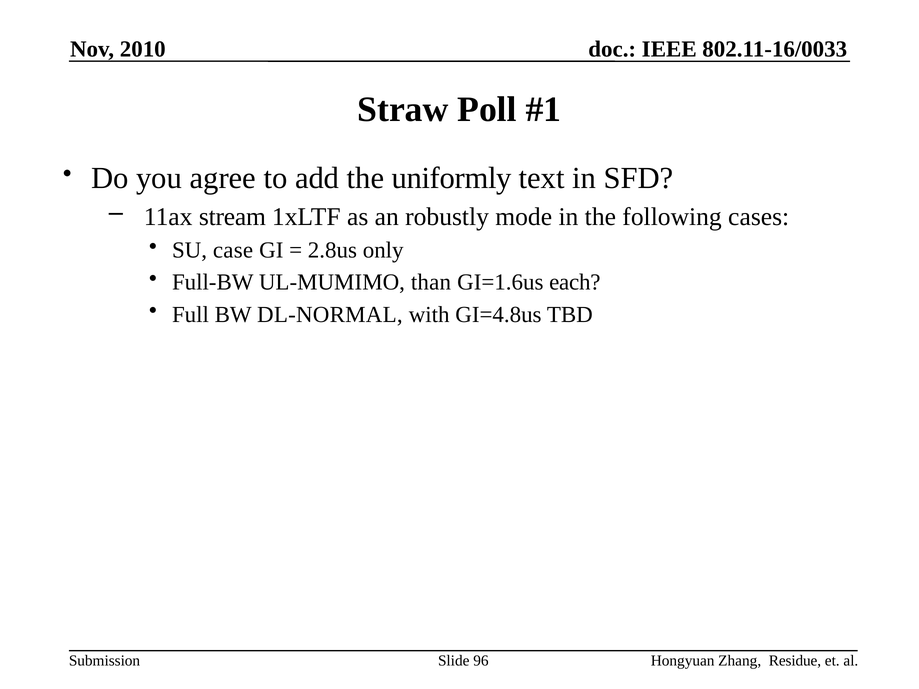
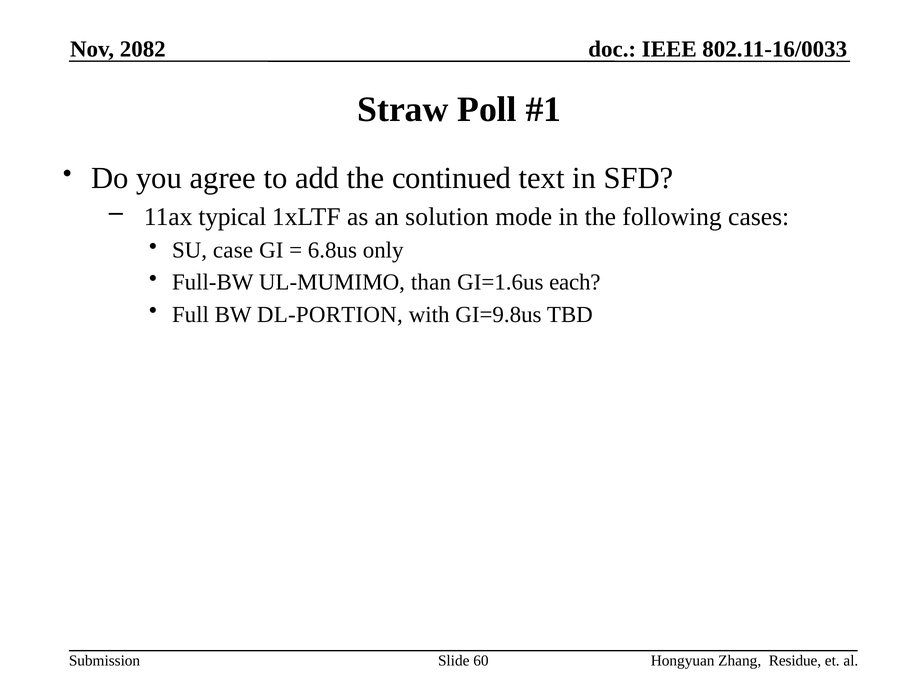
2010: 2010 -> 2082
uniformly: uniformly -> continued
stream: stream -> typical
robustly: robustly -> solution
2.8us: 2.8us -> 6.8us
DL-NORMAL: DL-NORMAL -> DL-PORTION
GI=4.8us: GI=4.8us -> GI=9.8us
96: 96 -> 60
